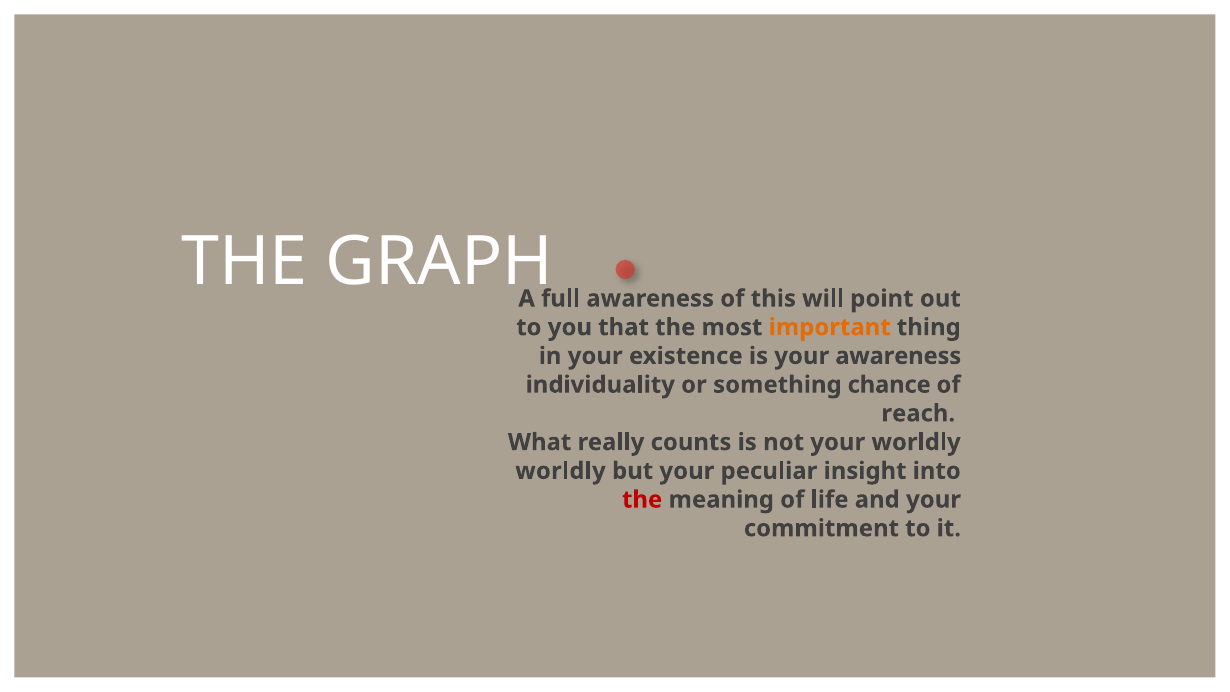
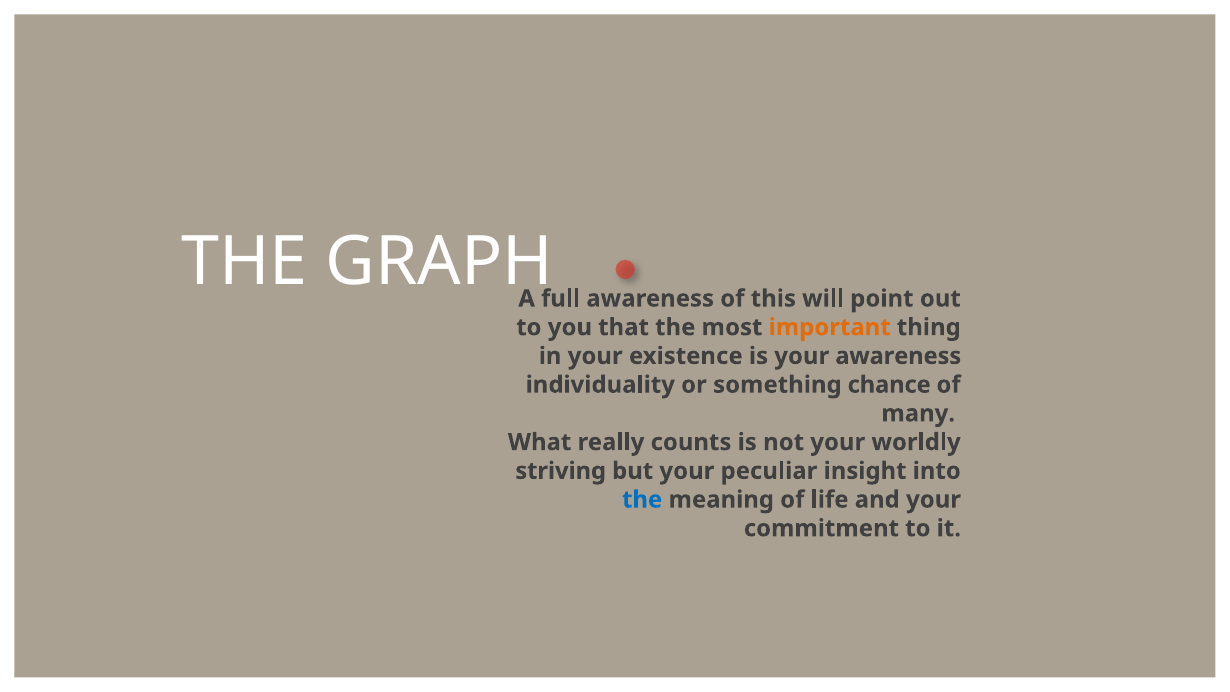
reach: reach -> many
worldly at (560, 471): worldly -> striving
the at (642, 500) colour: red -> blue
